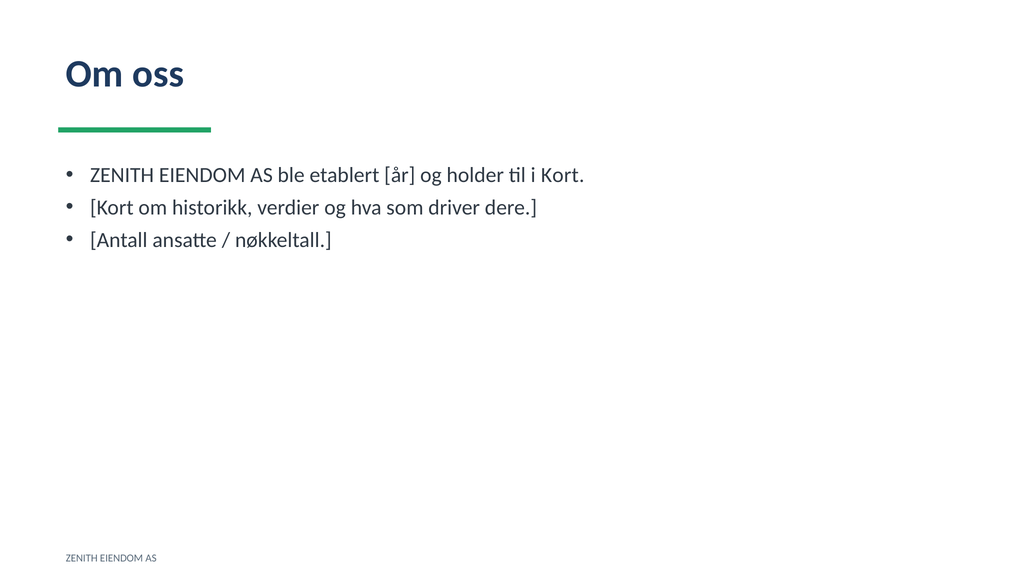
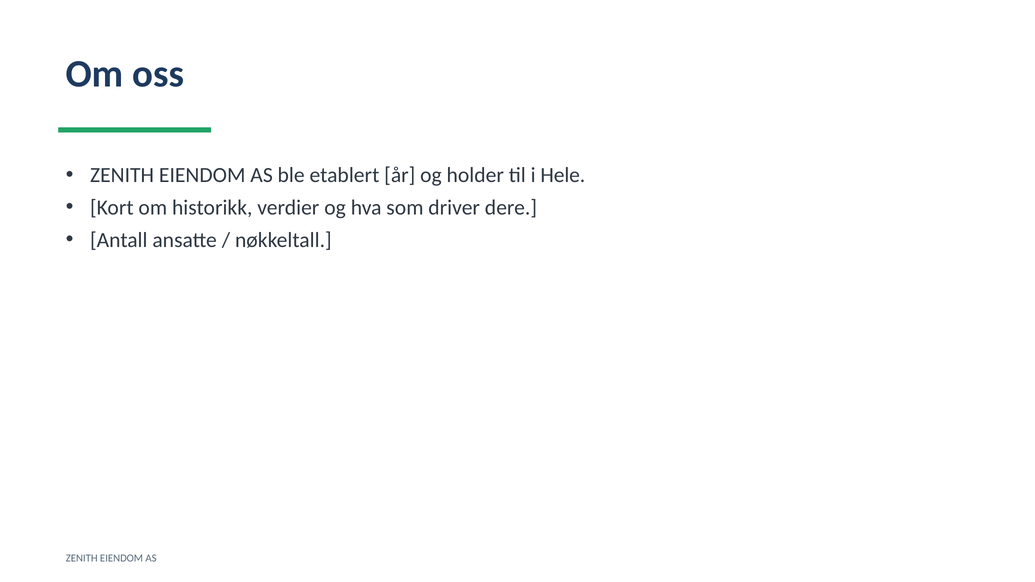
i Kort: Kort -> Hele
